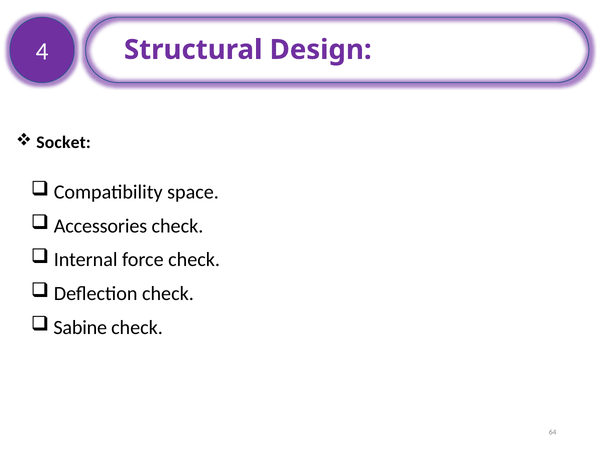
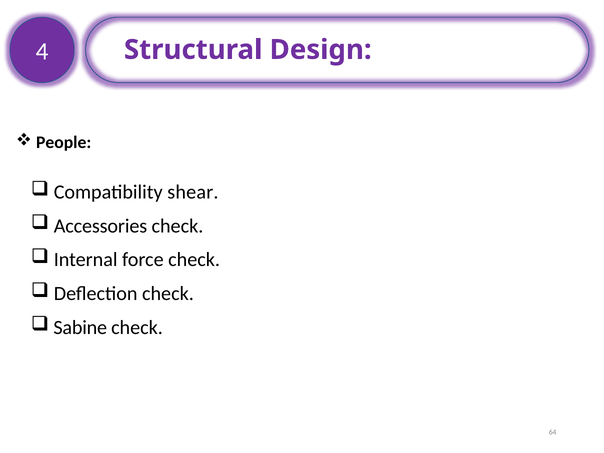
Socket: Socket -> People
space: space -> shear
